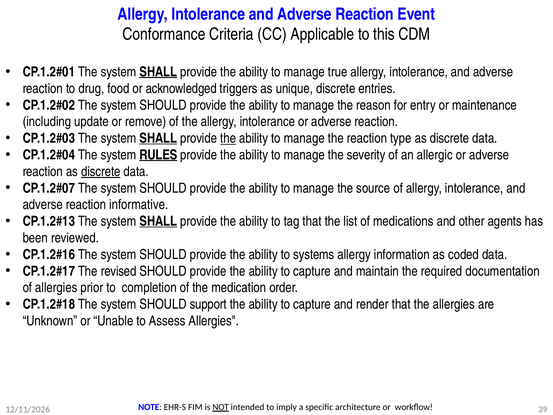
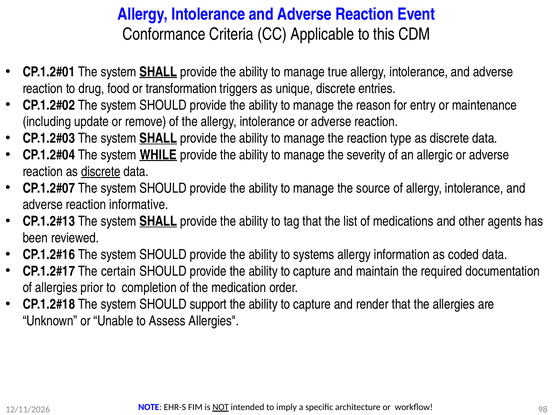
acknowledged: acknowledged -> transformation
the at (228, 138) underline: present -> none
RULES: RULES -> WHILE
revised: revised -> certain
39: 39 -> 98
